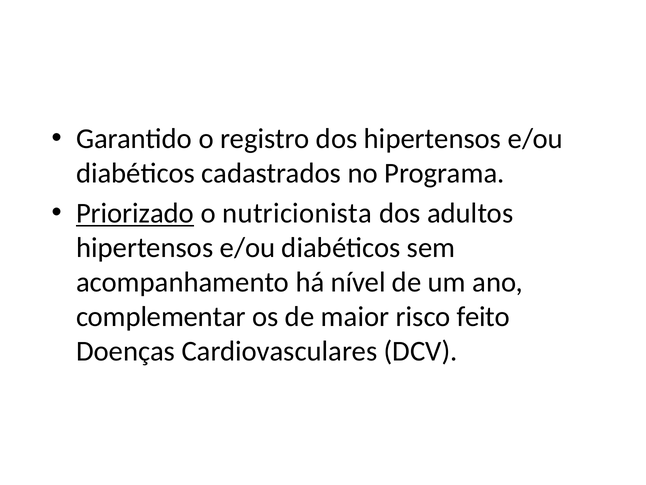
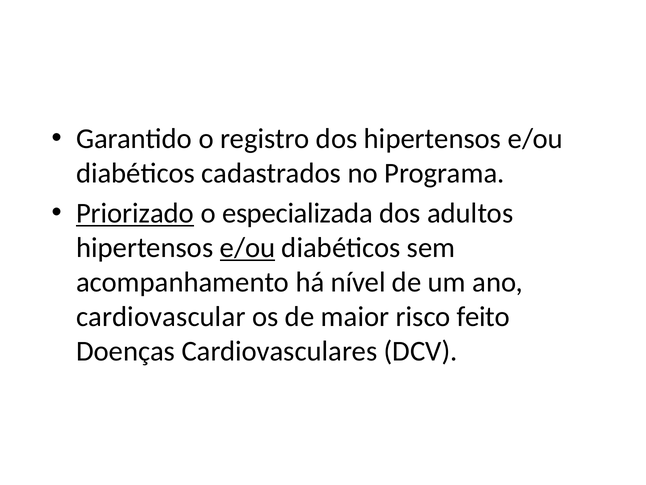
nutricionista: nutricionista -> especializada
e/ou at (247, 248) underline: none -> present
complementar: complementar -> cardiovascular
